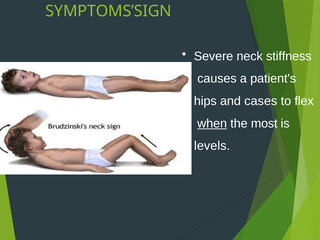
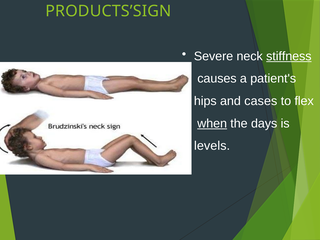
SYMPTOMS’SIGN: SYMPTOMS’SIGN -> PRODUCTS’SIGN
stiffness underline: none -> present
most: most -> days
